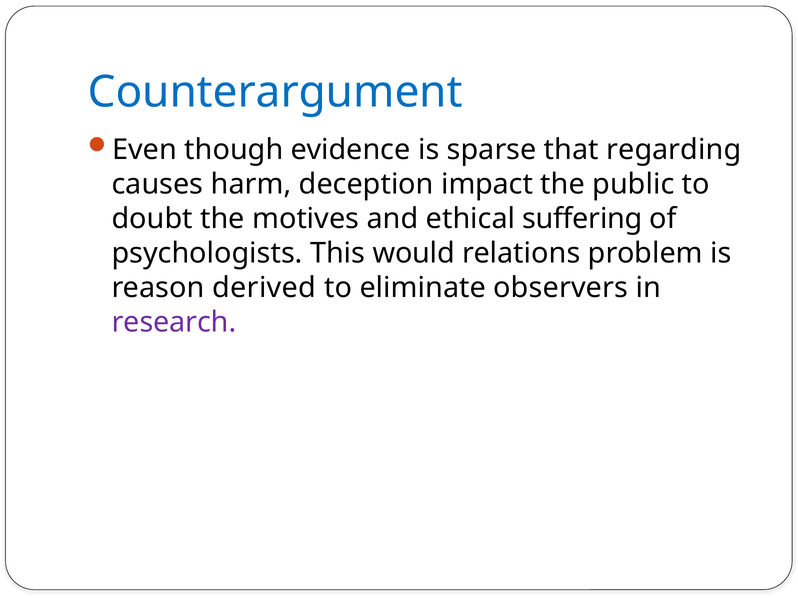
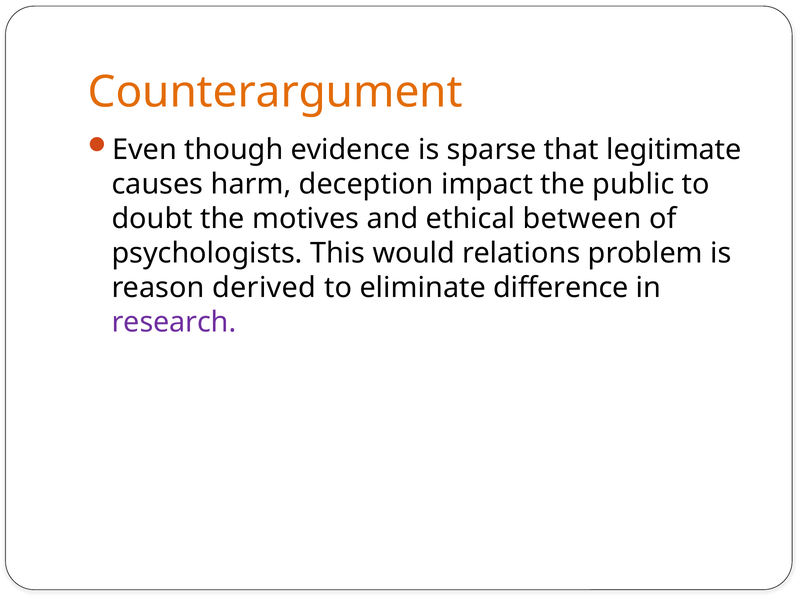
Counterargument colour: blue -> orange
regarding: regarding -> legitimate
suffering: suffering -> between
observers: observers -> difference
